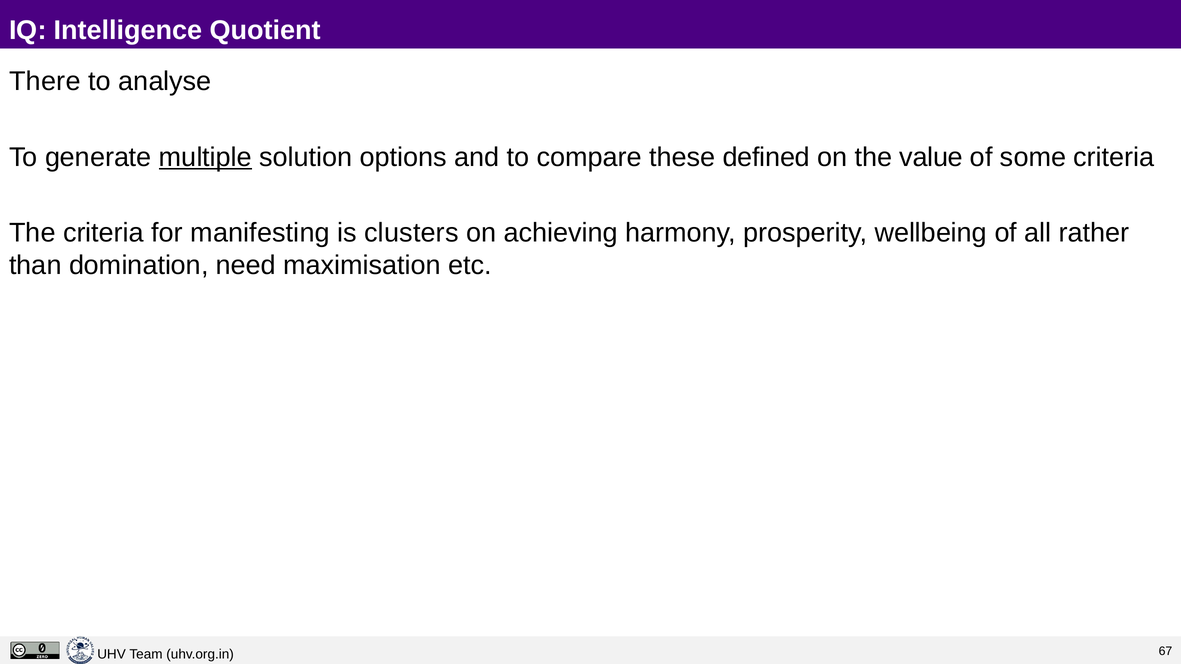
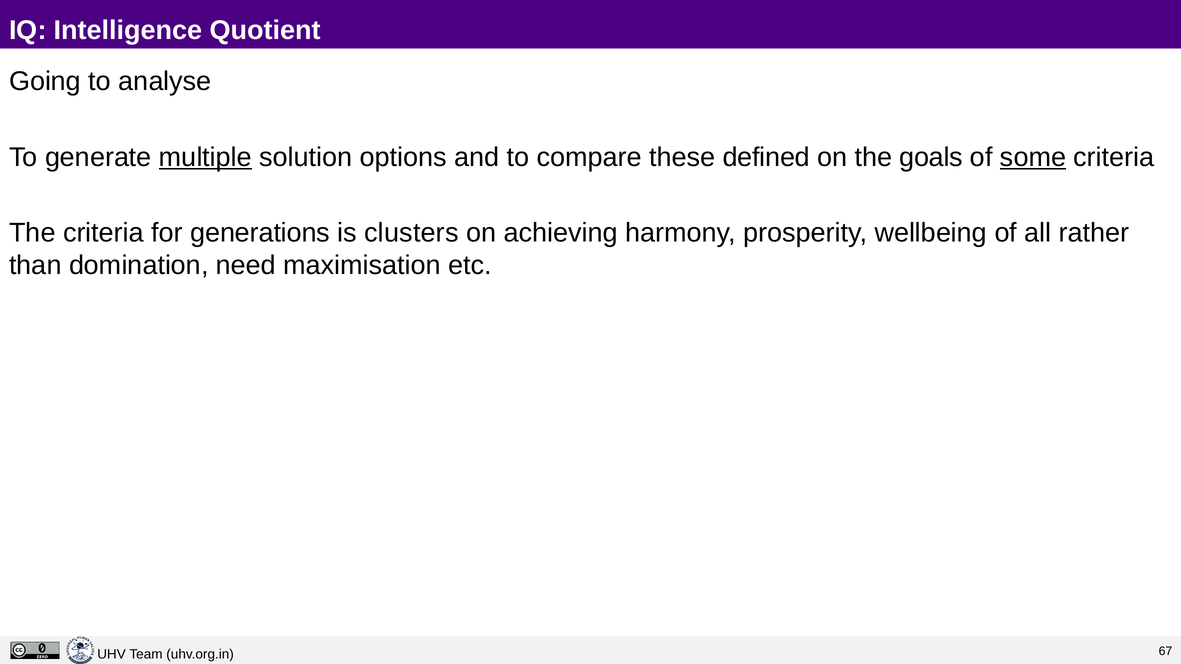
There: There -> Going
value: value -> goals
some underline: none -> present
manifesting: manifesting -> generations
